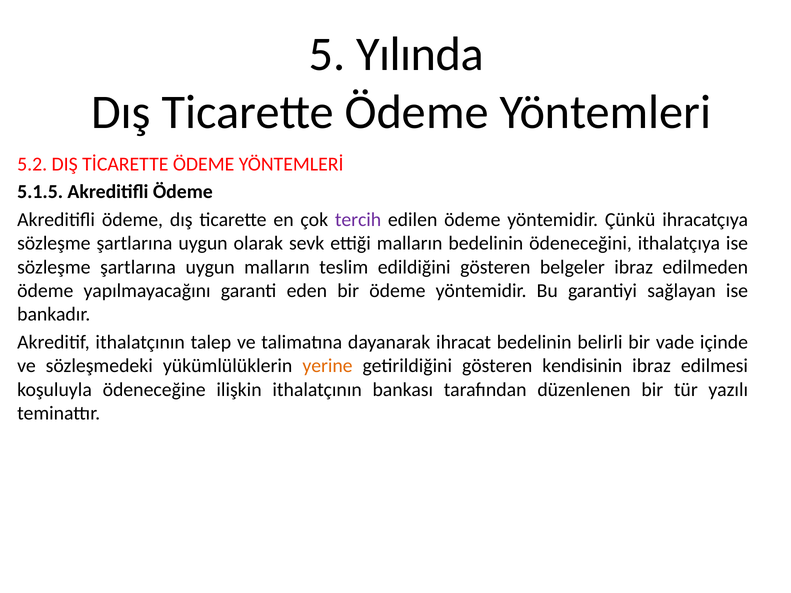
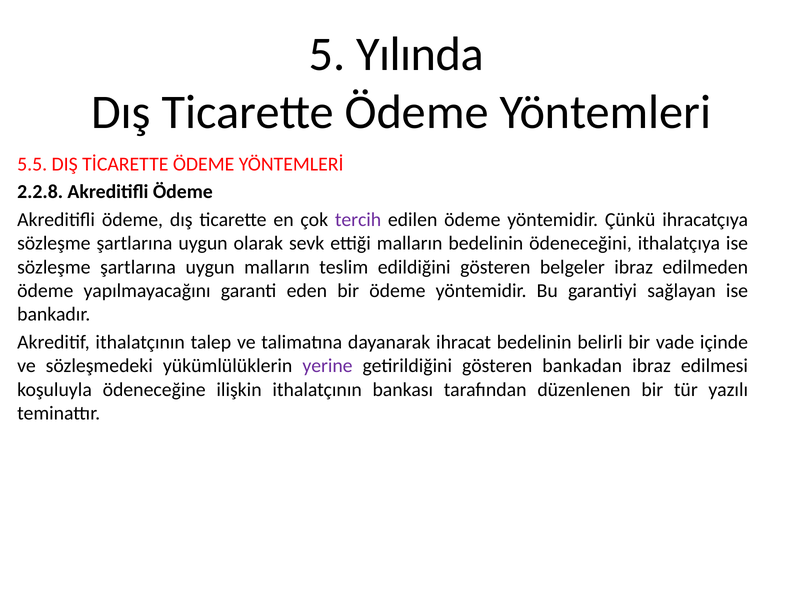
5.2: 5.2 -> 5.5
5.1.5: 5.1.5 -> 2.2.8
yerine colour: orange -> purple
kendisinin: kendisinin -> bankadan
